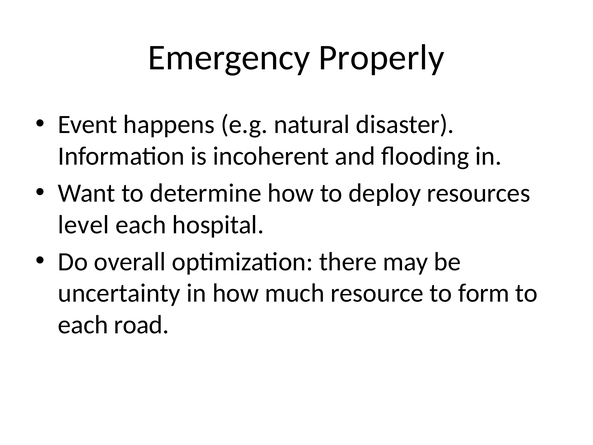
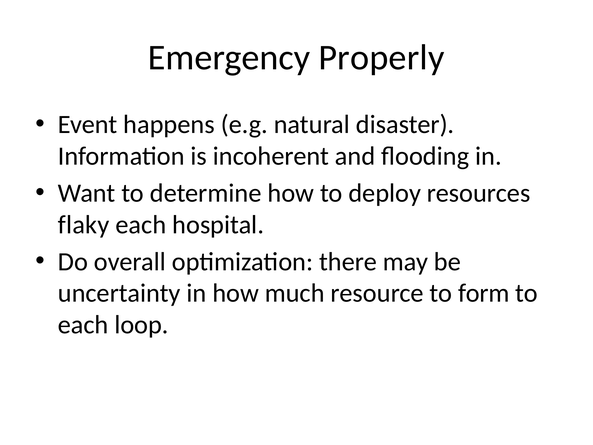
level: level -> flaky
road: road -> loop
